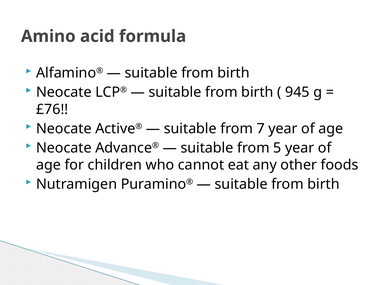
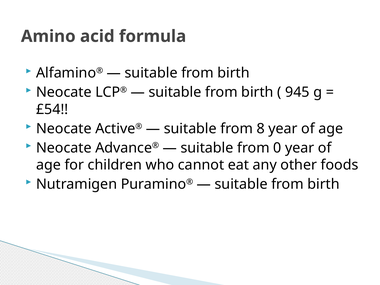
£76: £76 -> £54
7: 7 -> 8
5: 5 -> 0
